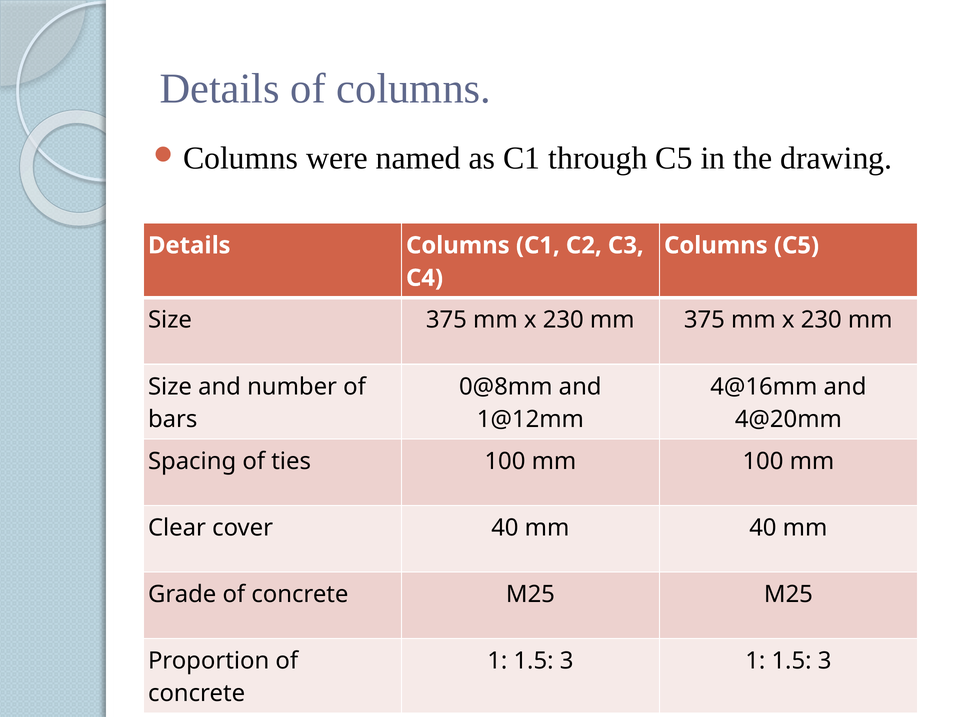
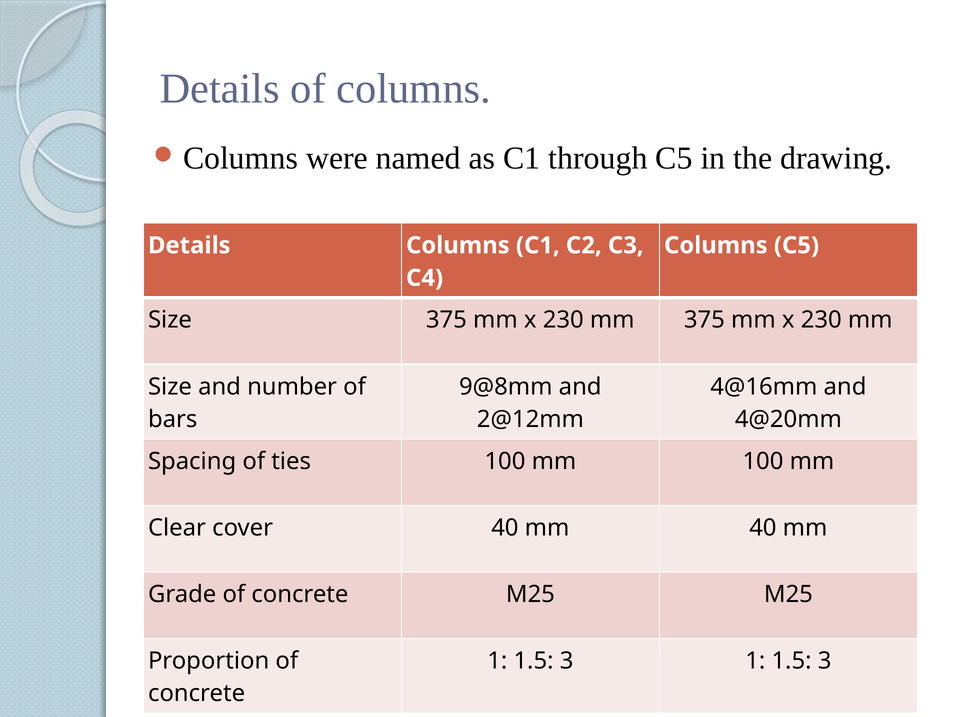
0@8mm: 0@8mm -> 9@8mm
1@12mm: 1@12mm -> 2@12mm
